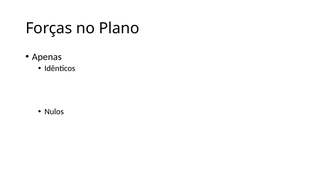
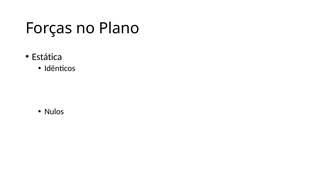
Apenas: Apenas -> Estática
